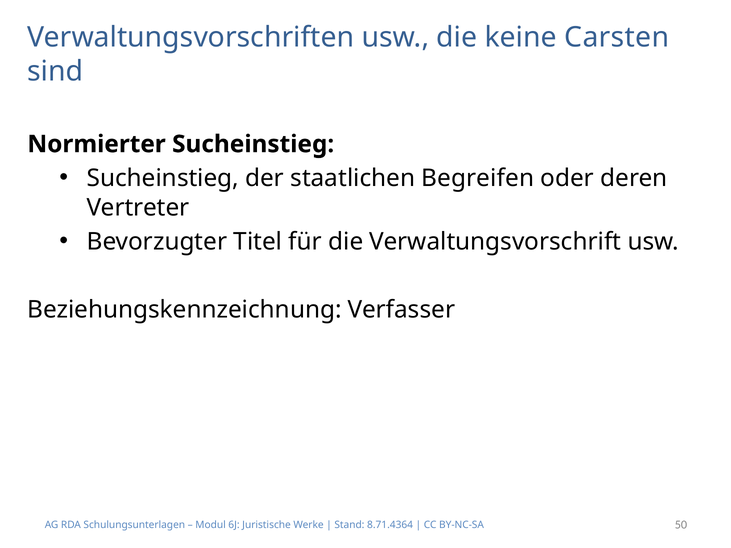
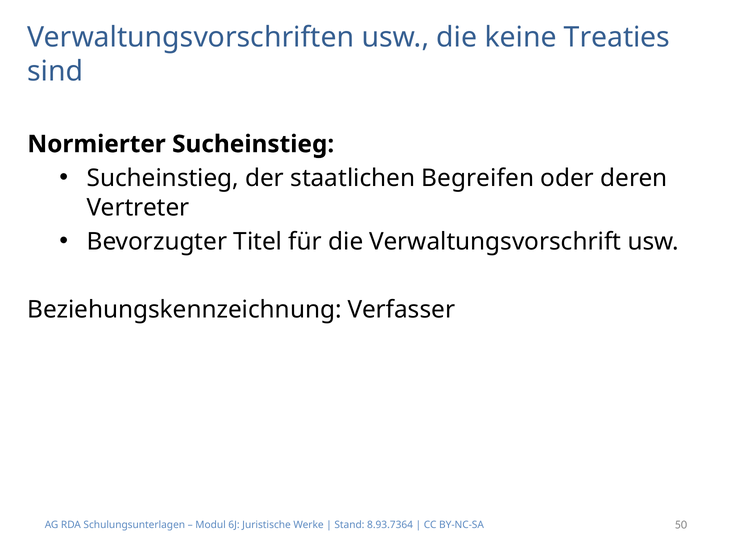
Carsten: Carsten -> Treaties
8.71.4364: 8.71.4364 -> 8.93.7364
